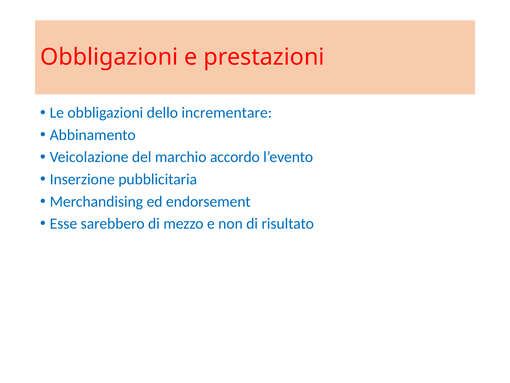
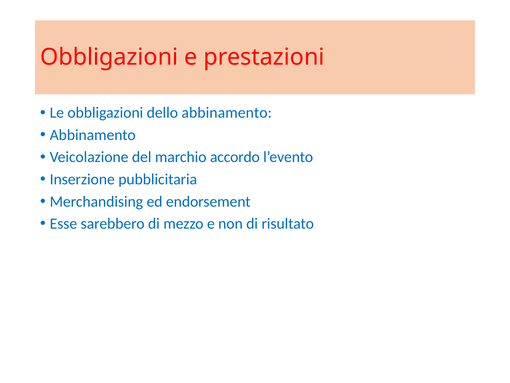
dello incrementare: incrementare -> abbinamento
